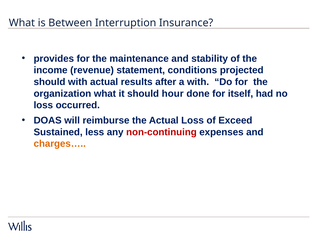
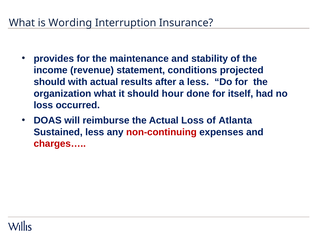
Between: Between -> Wording
a with: with -> less
Exceed: Exceed -> Atlanta
charges… colour: orange -> red
